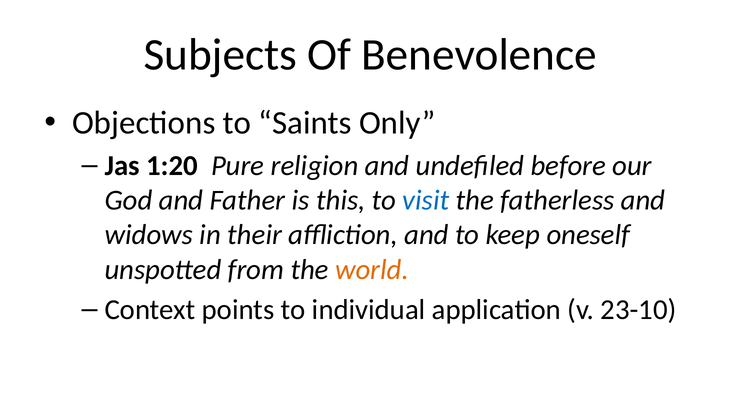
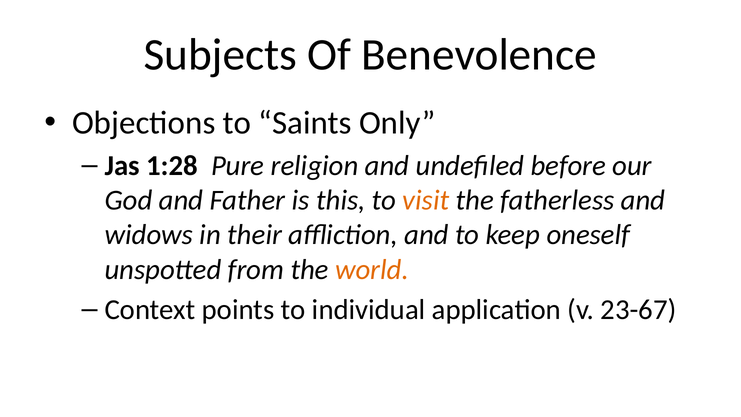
1:20: 1:20 -> 1:28
visit colour: blue -> orange
23-10: 23-10 -> 23-67
